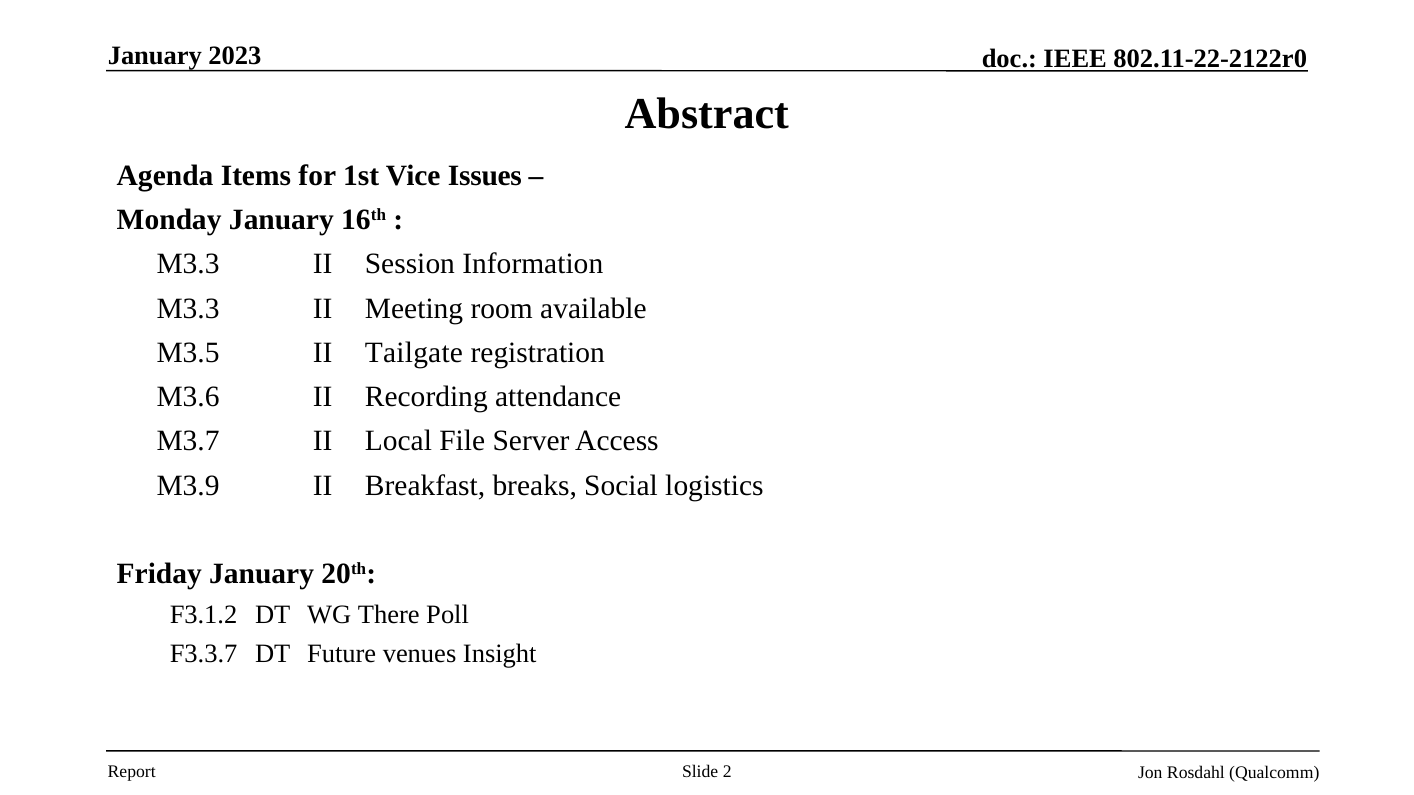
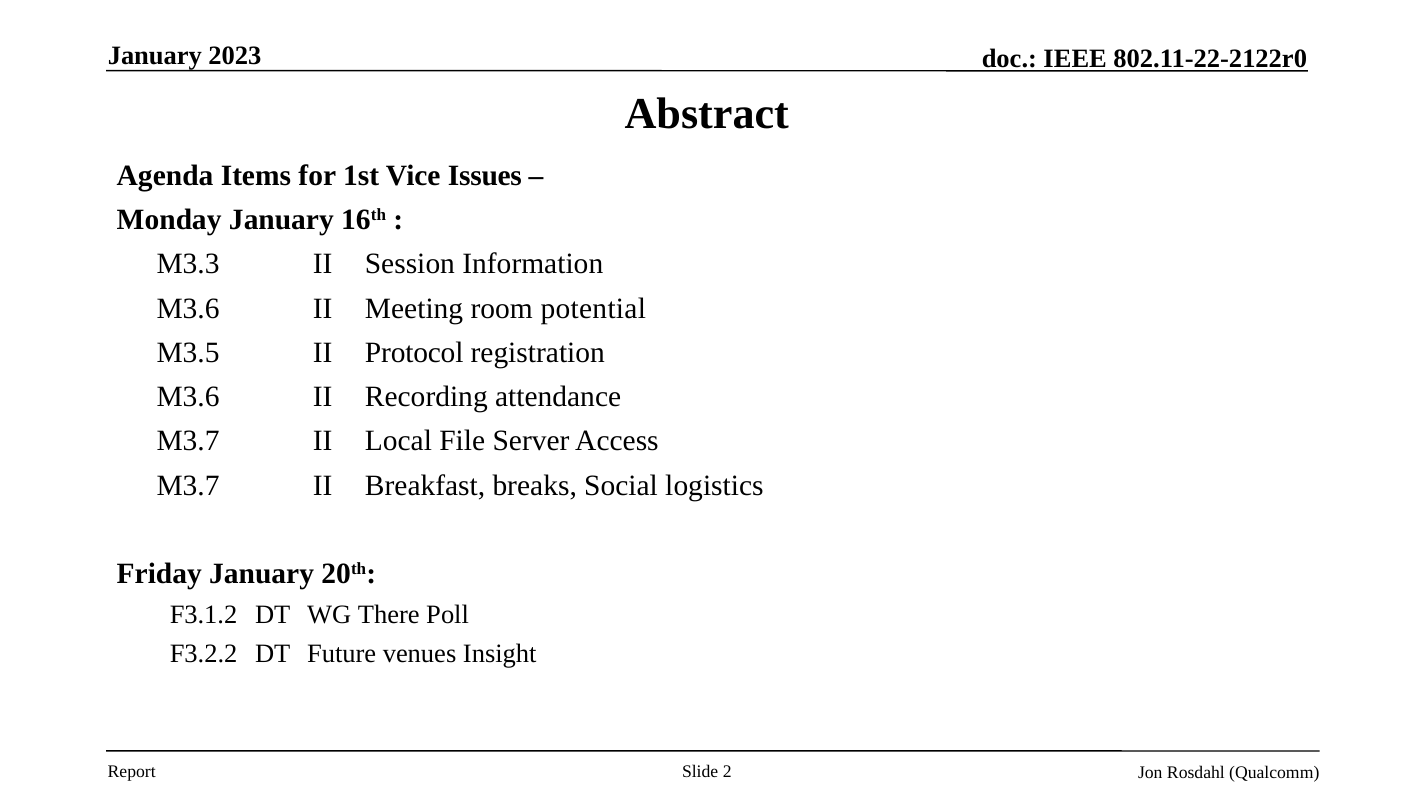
M3.3 at (188, 309): M3.3 -> M3.6
available: available -> potential
Tailgate: Tailgate -> Protocol
M3.9 at (188, 486): M3.9 -> M3.7
F3.3.7: F3.3.7 -> F3.2.2
